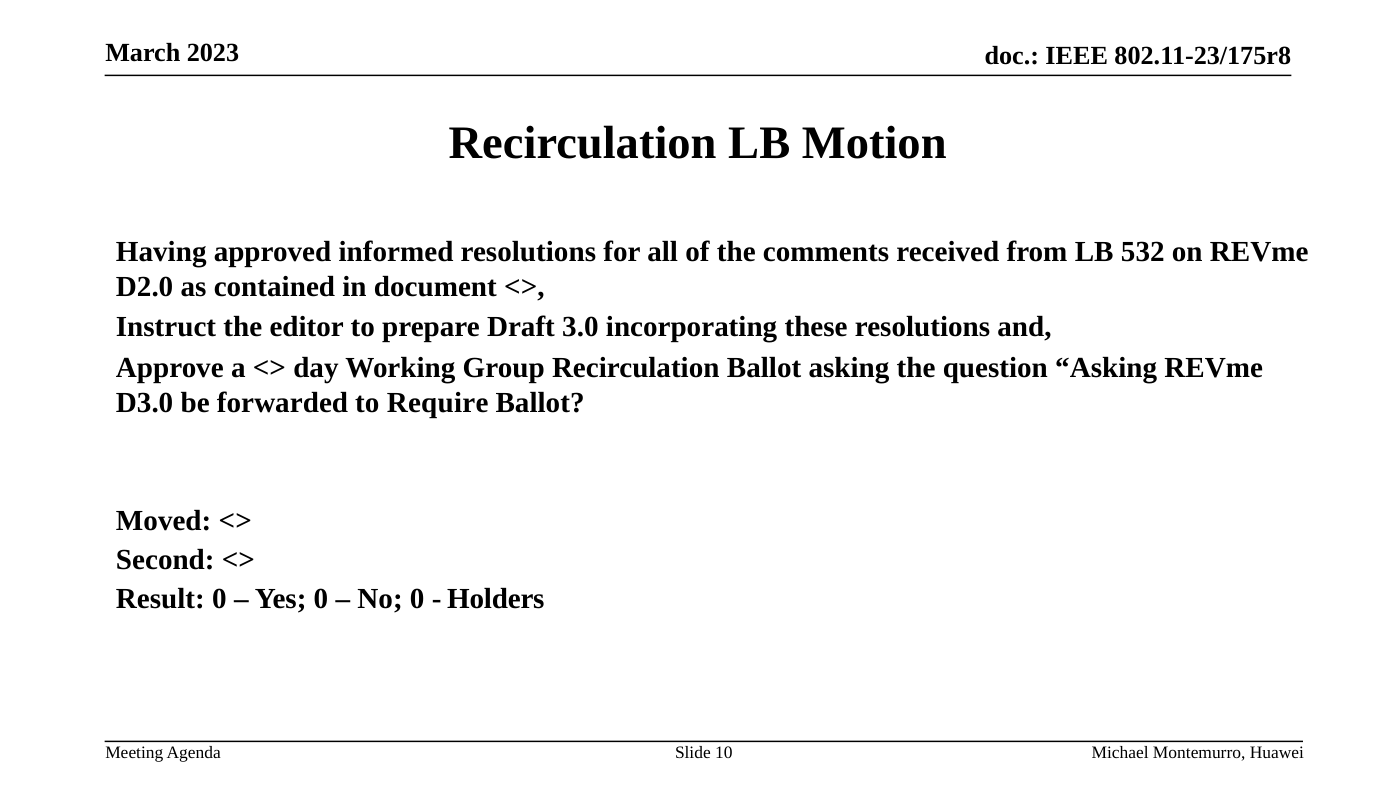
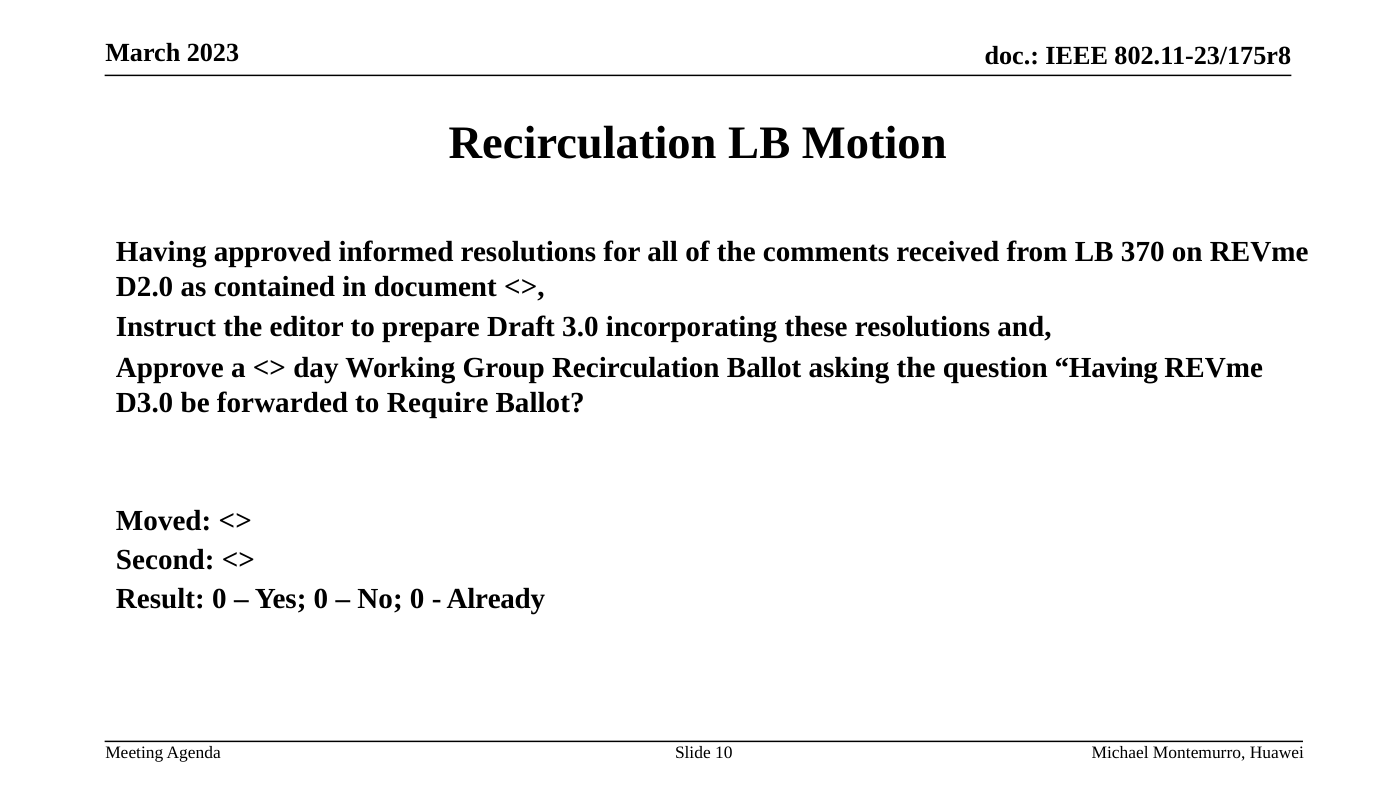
532: 532 -> 370
question Asking: Asking -> Having
Holders: Holders -> Already
